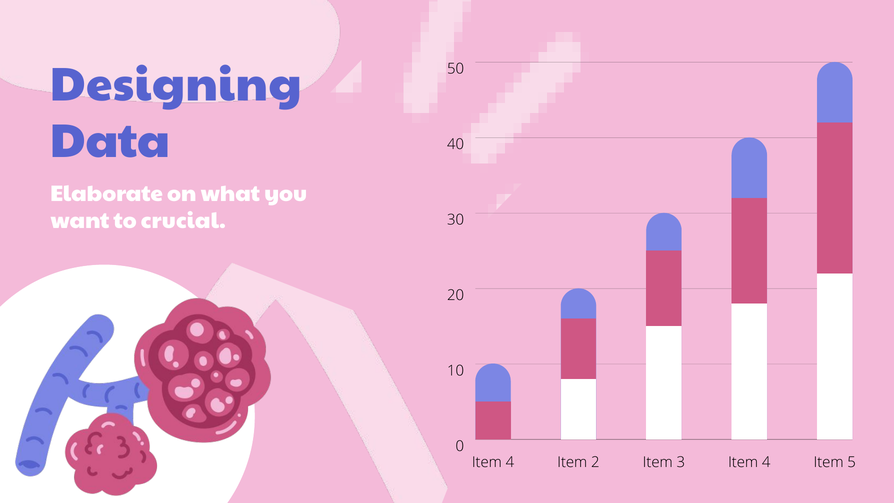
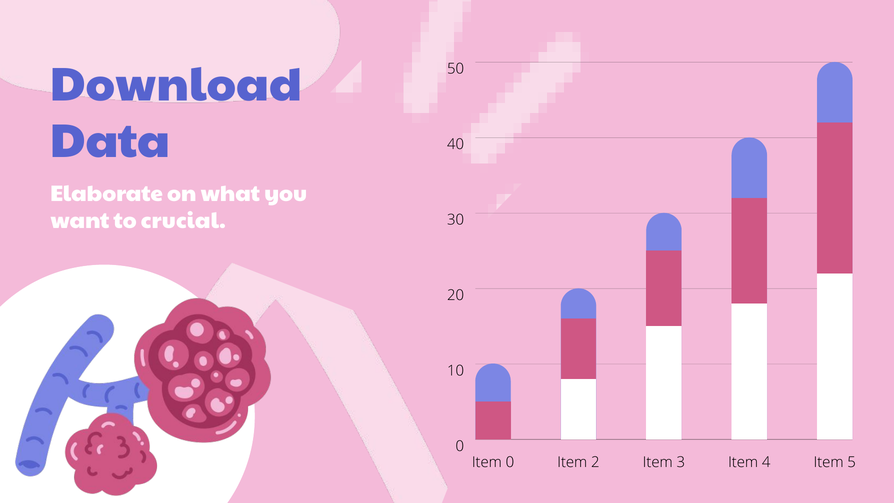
Designing: Designing -> Download
4 at (510, 462): 4 -> 0
